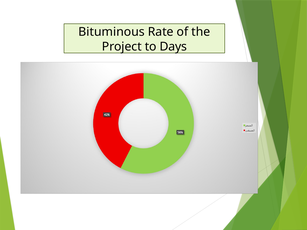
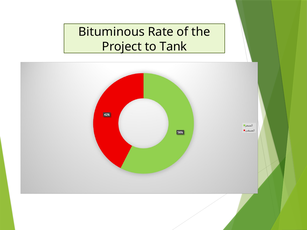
Days: Days -> Tank
